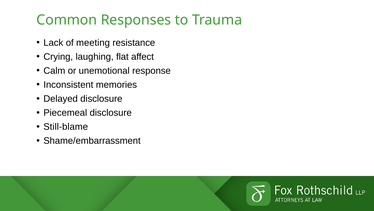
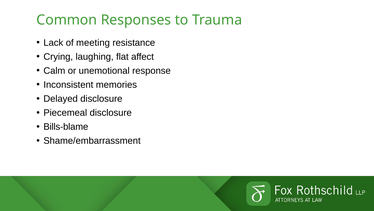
Still-blame: Still-blame -> Bills-blame
